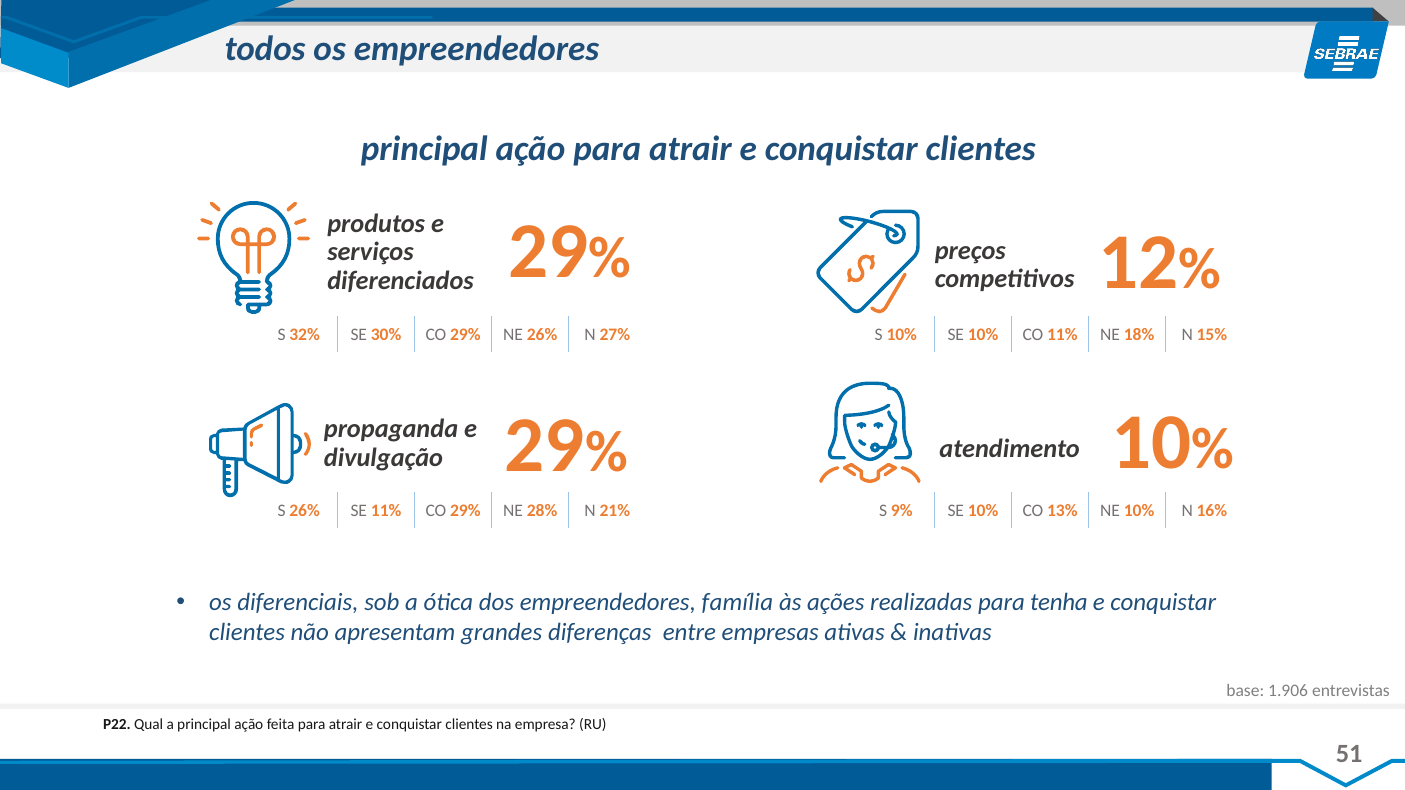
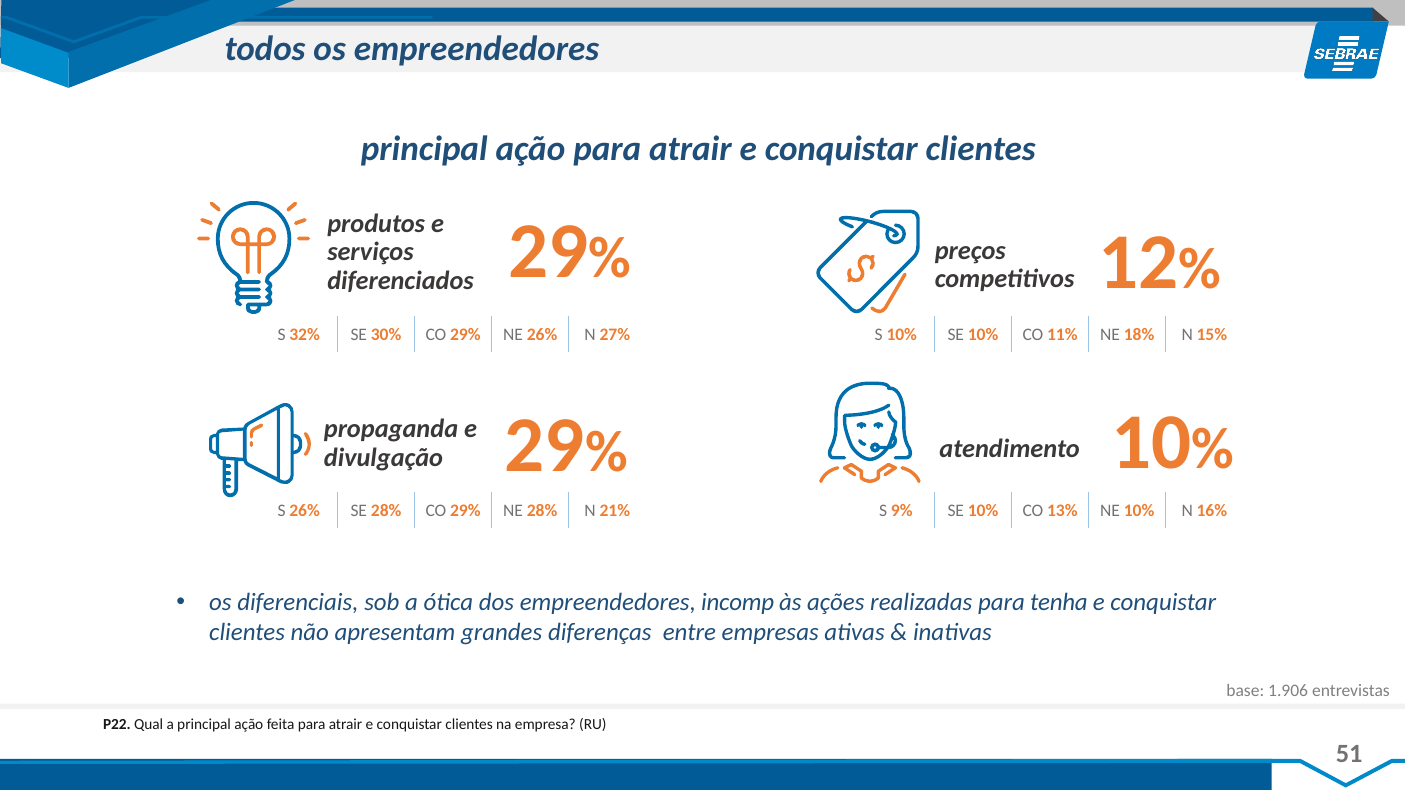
SE 11%: 11% -> 28%
família: família -> incomp
